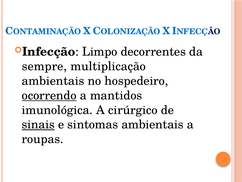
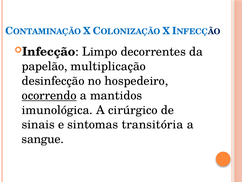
sempre: sempre -> papelão
ambientais at (53, 81): ambientais -> desinfecção
sinais underline: present -> none
sintomas ambientais: ambientais -> transitória
roupas: roupas -> sangue
